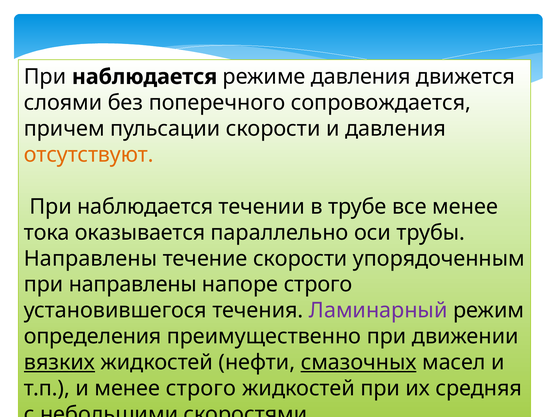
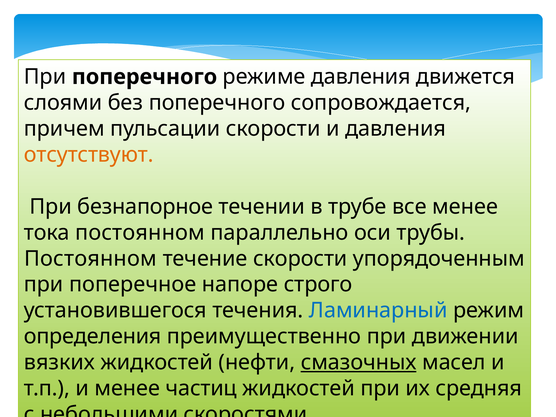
наблюдается at (145, 77): наблюдается -> поперечного
наблюдается at (145, 207): наблюдается -> безнапорное
тока оказывается: оказывается -> постоянном
Направлены at (91, 259): Направлены -> Постоянном
при направлены: направлены -> поперечное
Ламинарный colour: purple -> blue
вязких underline: present -> none
менее строго: строго -> частиц
